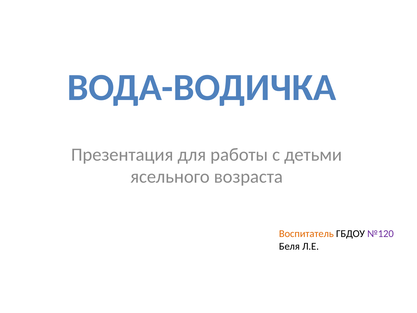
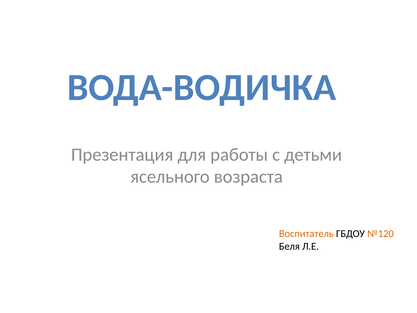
№120 colour: purple -> orange
